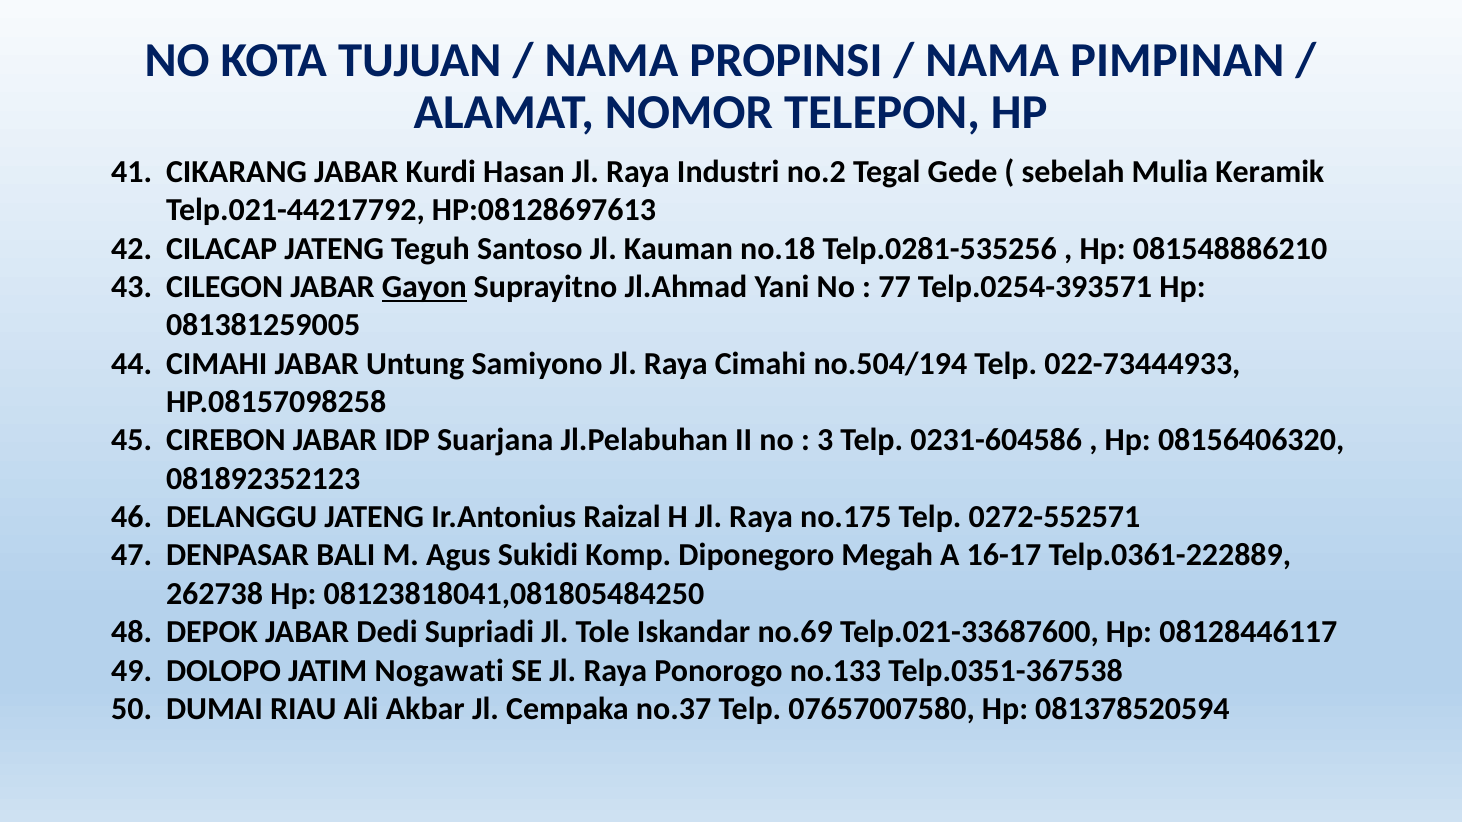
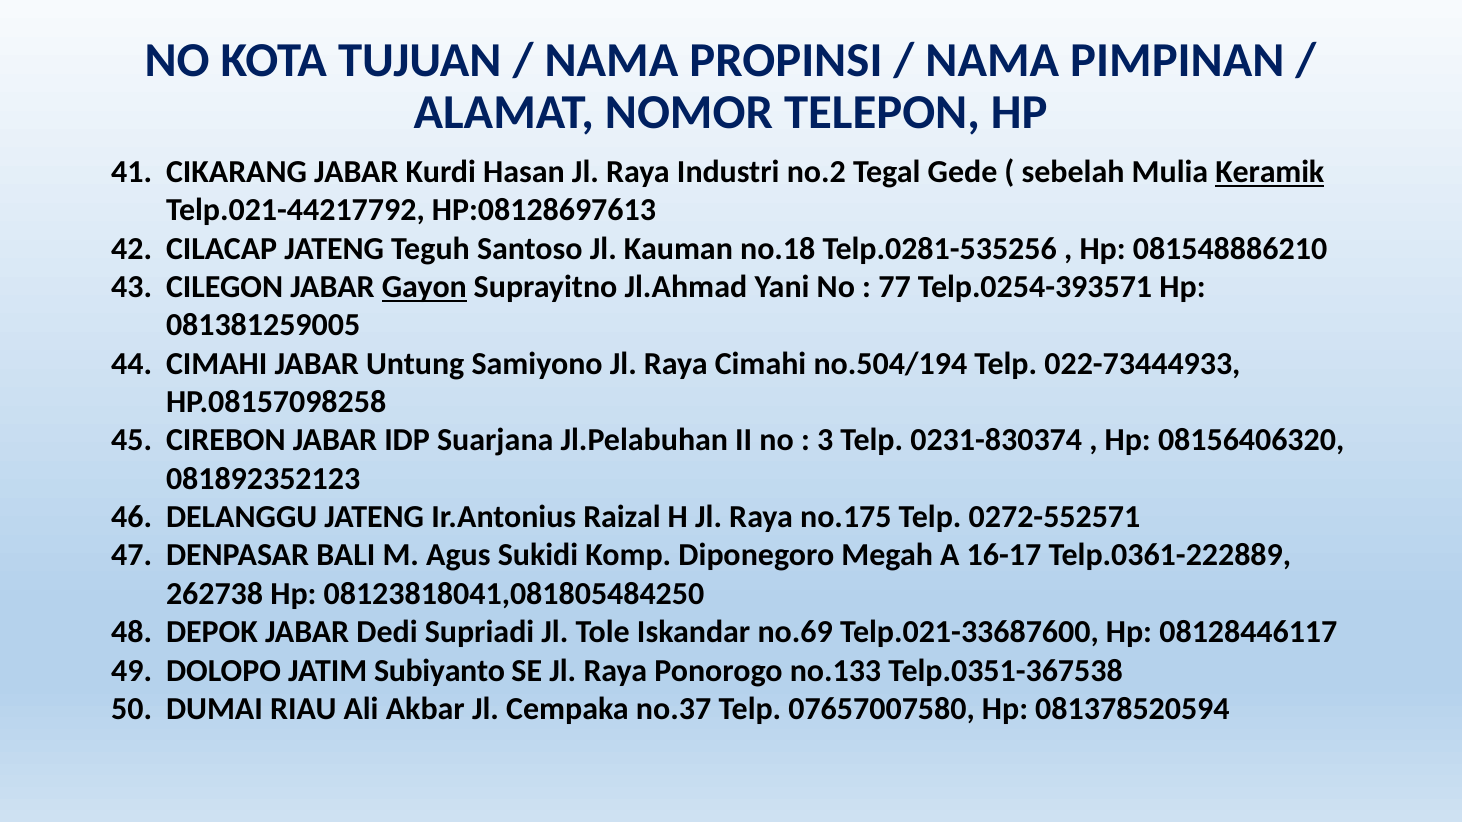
Keramik underline: none -> present
0231-604586: 0231-604586 -> 0231-830374
Nogawati: Nogawati -> Subiyanto
